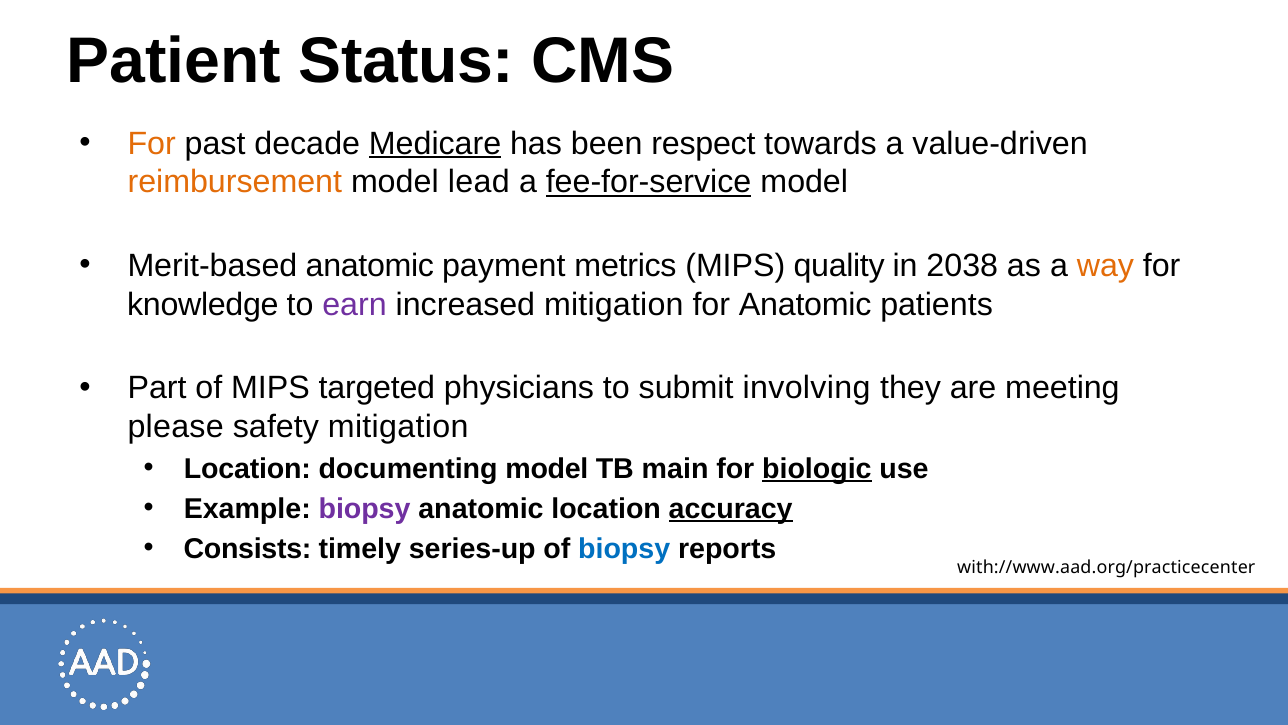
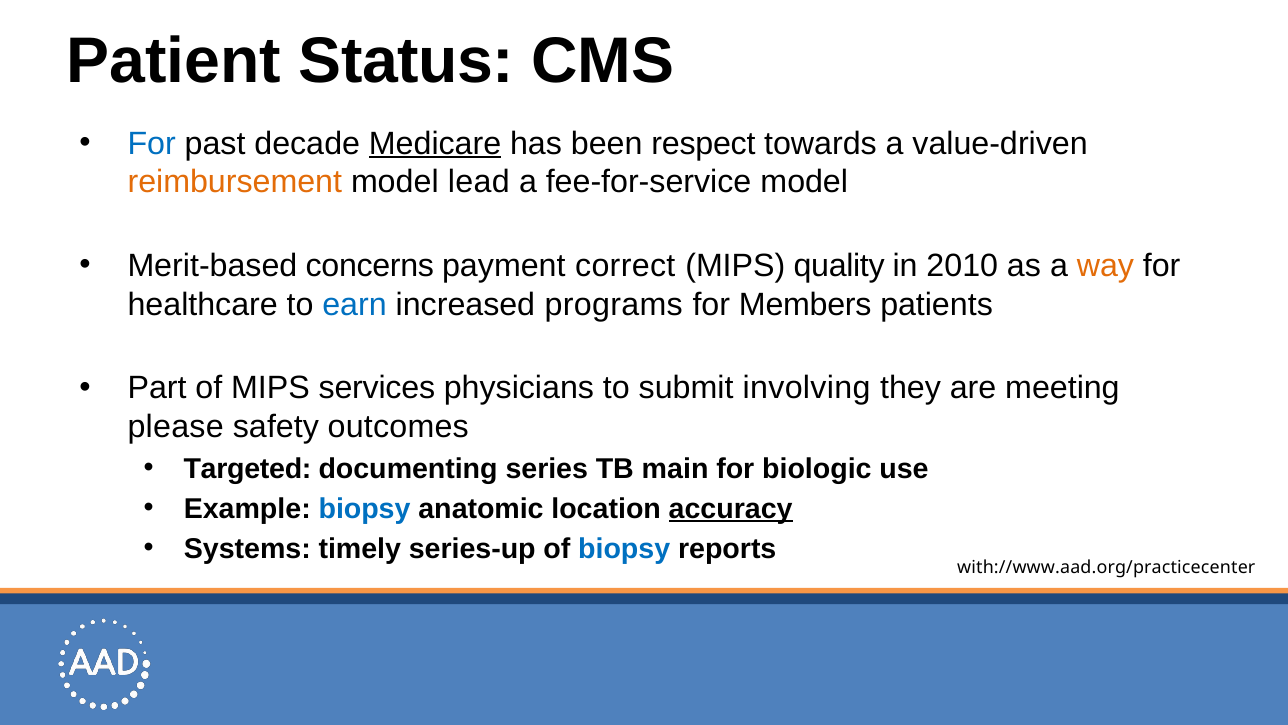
For at (152, 143) colour: orange -> blue
fee-for-service underline: present -> none
Merit-based anatomic: anatomic -> concerns
metrics: metrics -> correct
2038: 2038 -> 2010
knowledge: knowledge -> healthcare
earn colour: purple -> blue
increased mitigation: mitigation -> programs
for Anatomic: Anatomic -> Members
targeted: targeted -> services
safety mitigation: mitigation -> outcomes
Location at (247, 469): Location -> Targeted
documenting model: model -> series
biologic underline: present -> none
biopsy at (365, 509) colour: purple -> blue
Consists: Consists -> Systems
